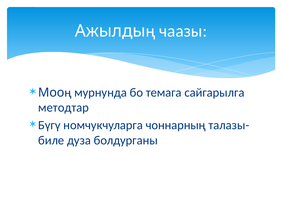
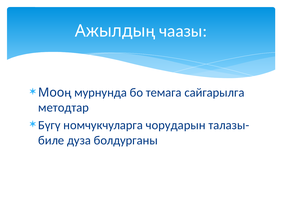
чоннарның: чоннарның -> чорударын
